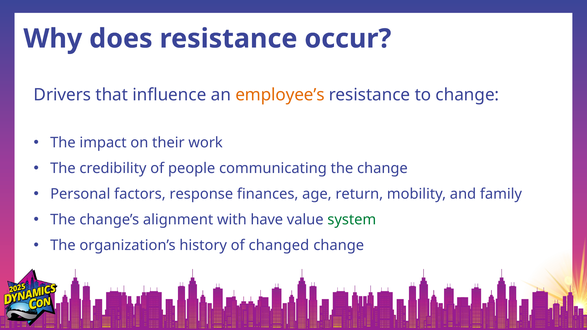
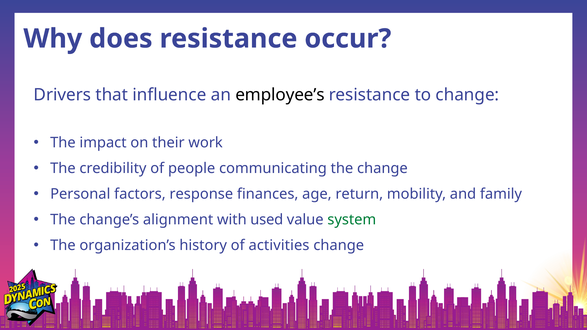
employee’s colour: orange -> black
have: have -> used
changed: changed -> activities
